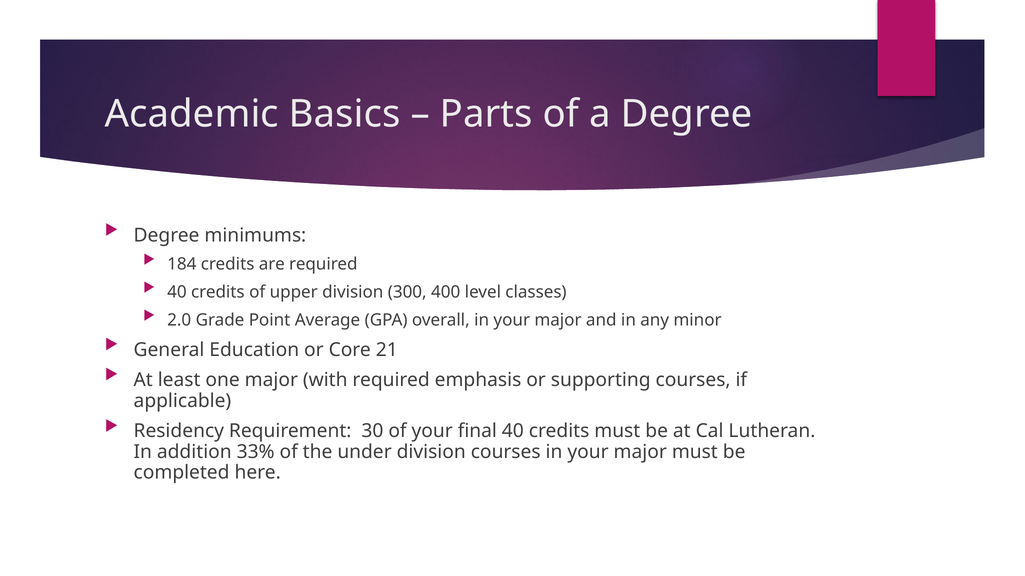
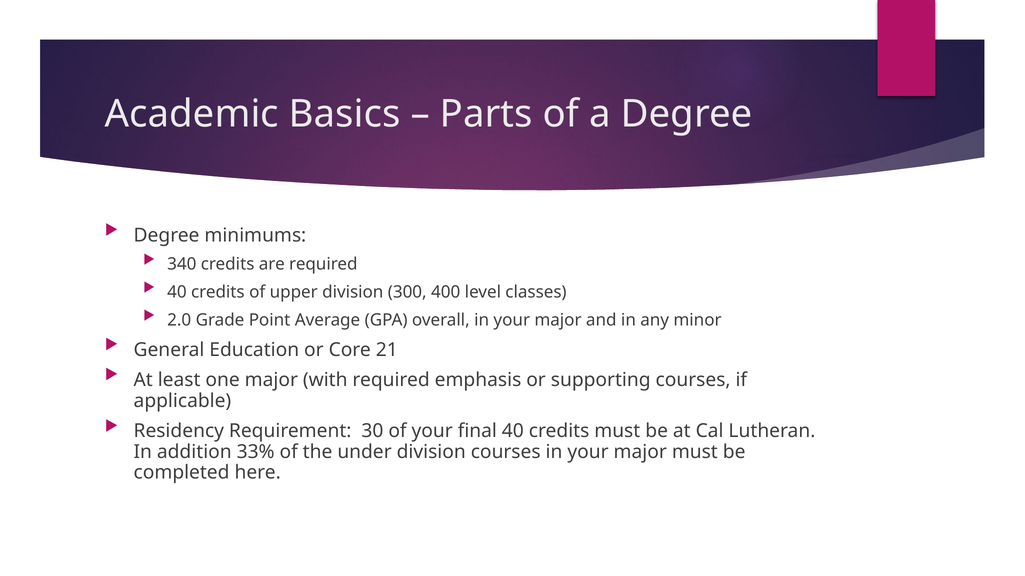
184: 184 -> 340
